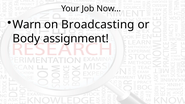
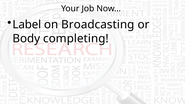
Warn: Warn -> Label
assignment: assignment -> completing
